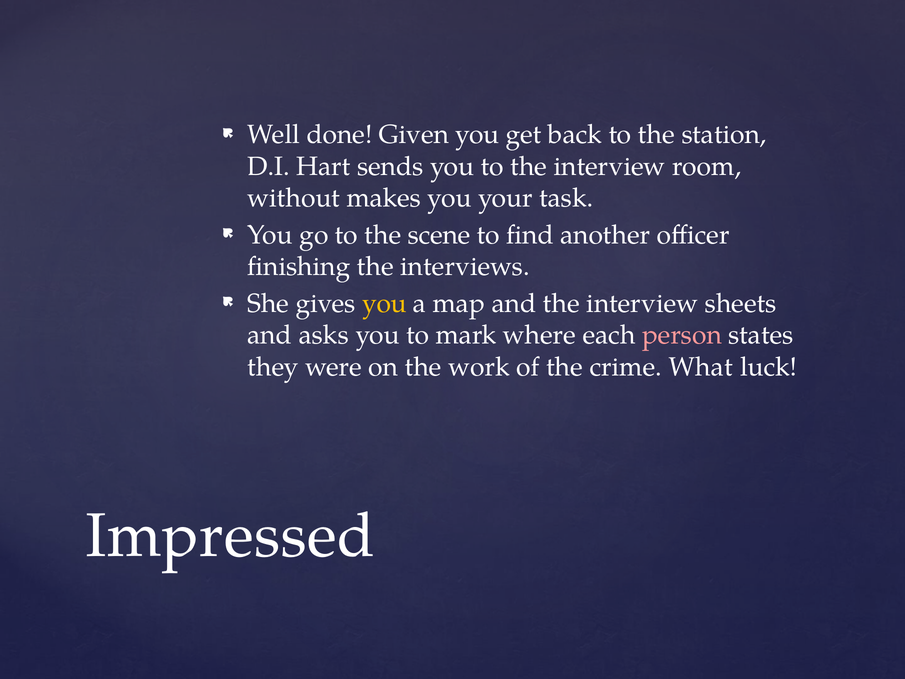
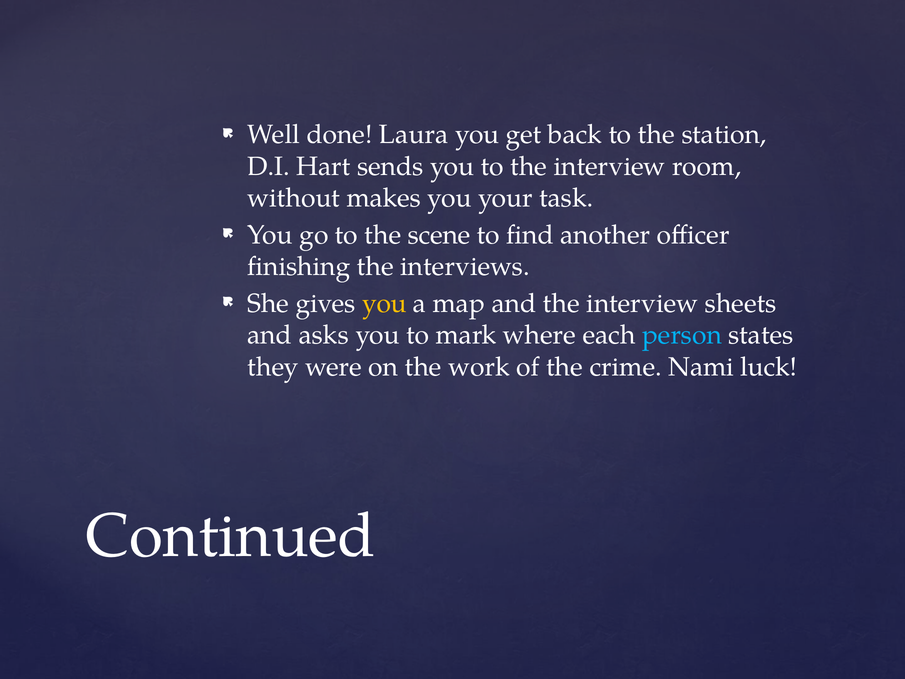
Given: Given -> Laura
person colour: pink -> light blue
What: What -> Nami
Impressed: Impressed -> Continued
